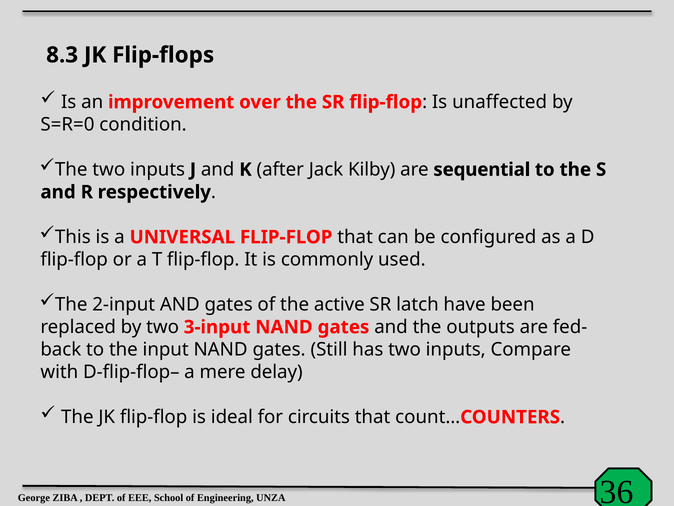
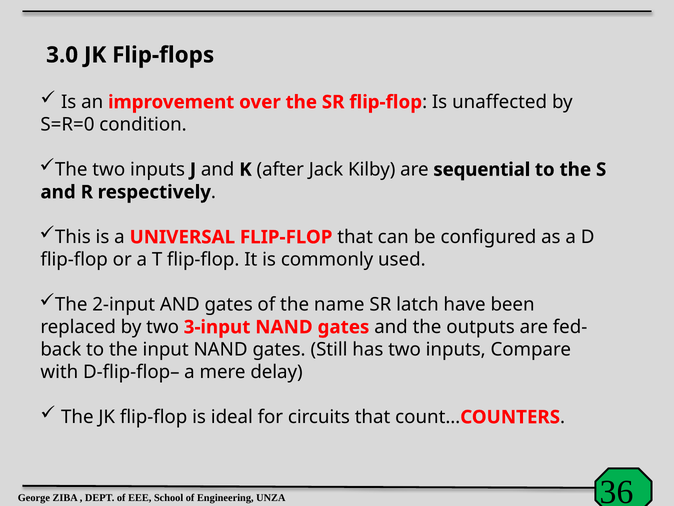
8.3: 8.3 -> 3.0
active: active -> name
